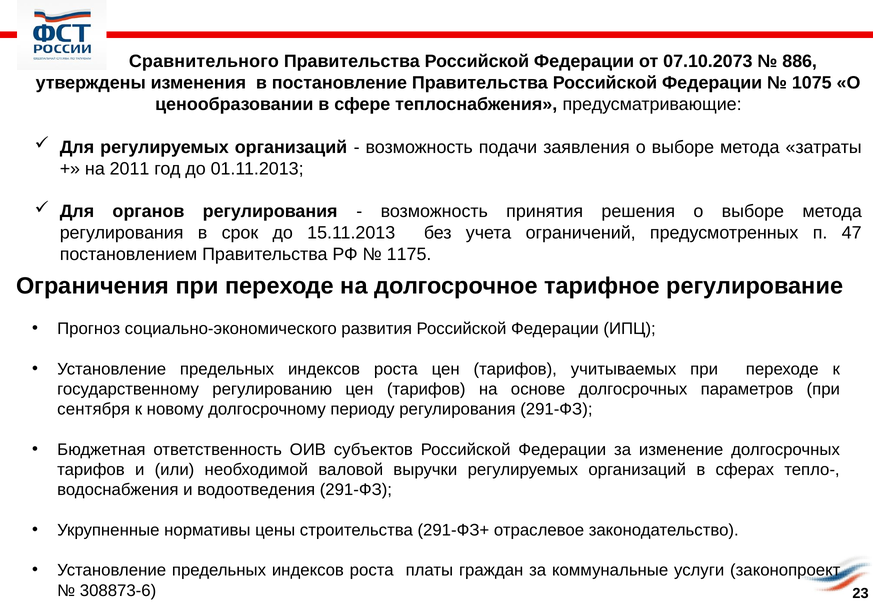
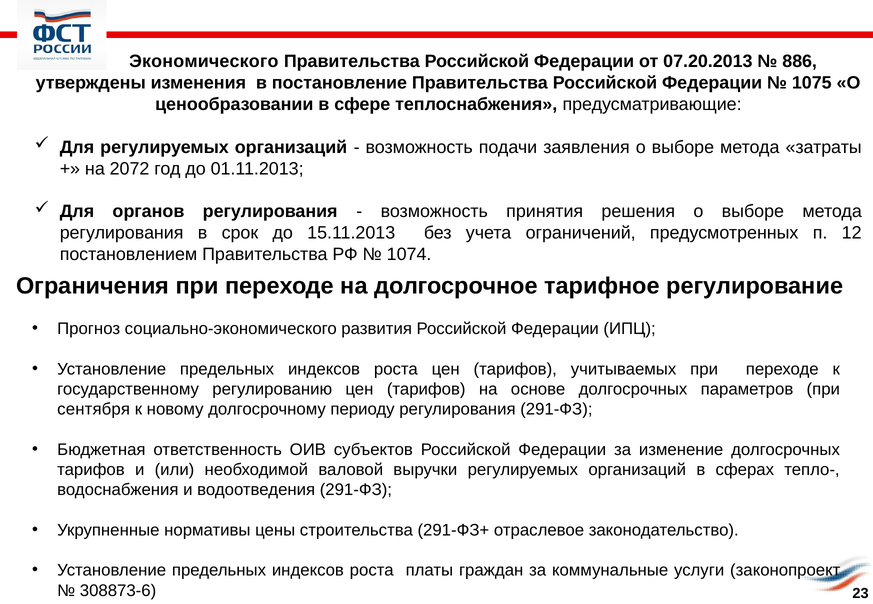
Сравнительного: Сравнительного -> Экономического
07.10.2073: 07.10.2073 -> 07.20.2013
2011: 2011 -> 2072
47: 47 -> 12
1175: 1175 -> 1074
